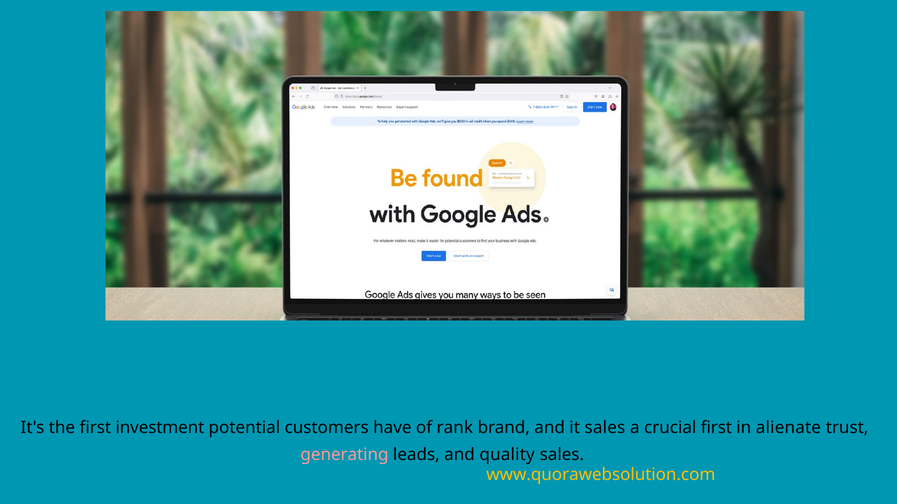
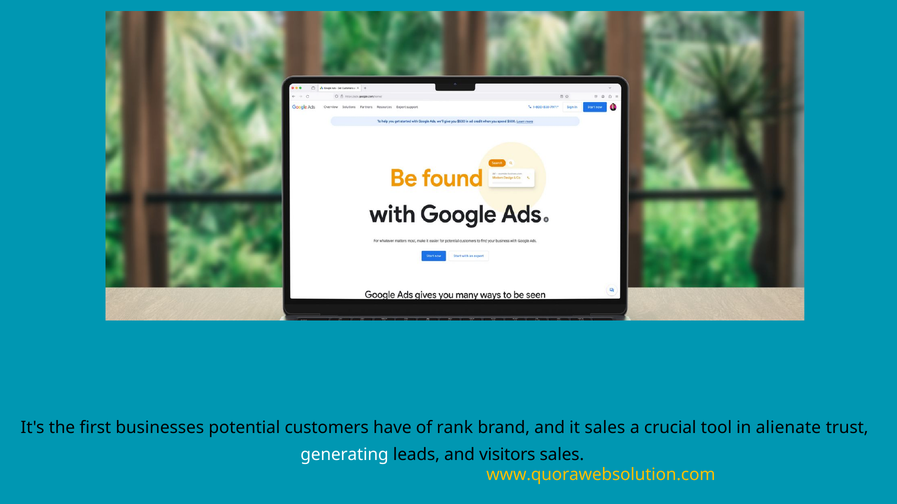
investment: investment -> businesses
crucial first: first -> tool
generating colour: pink -> white
quality: quality -> visitors
